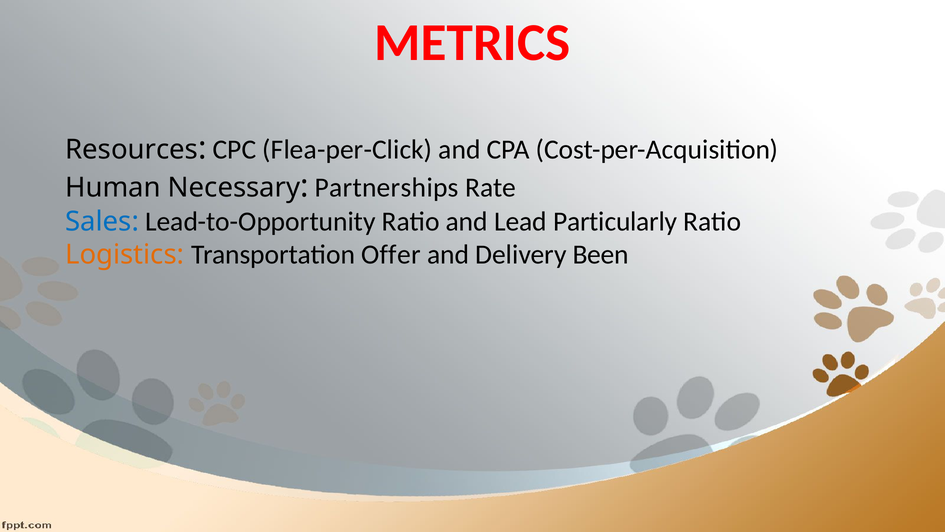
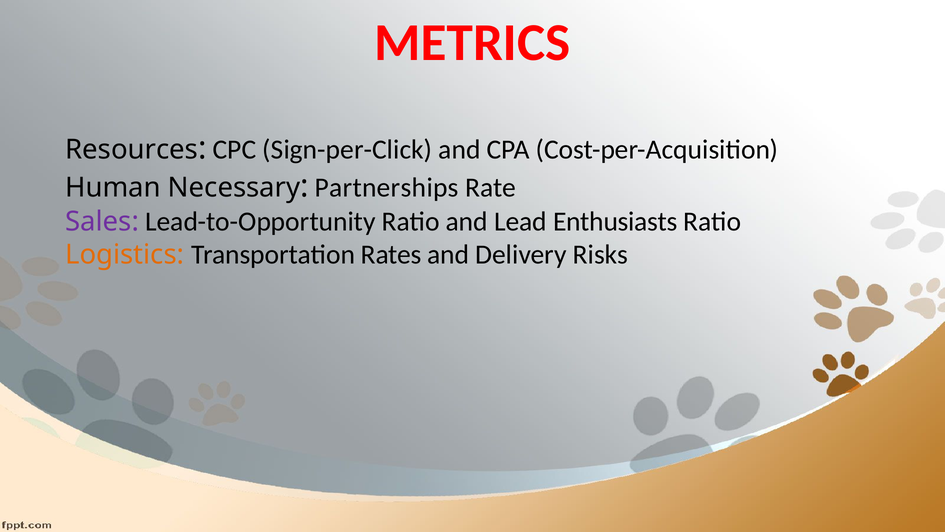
Flea-per-Click: Flea-per-Click -> Sign-per-Click
Sales colour: blue -> purple
Particularly: Particularly -> Enthusiasts
Offer: Offer -> Rates
Been: Been -> Risks
